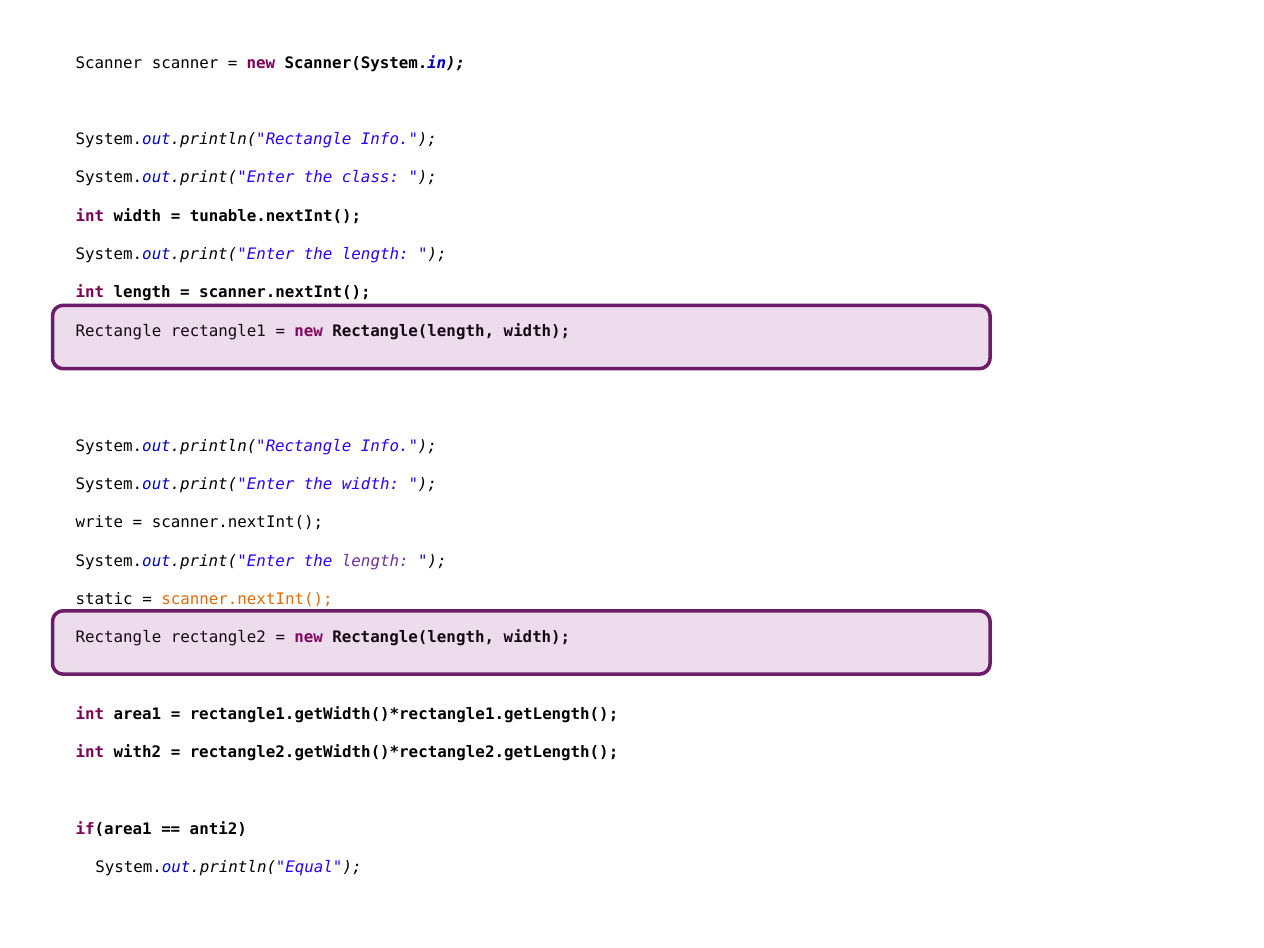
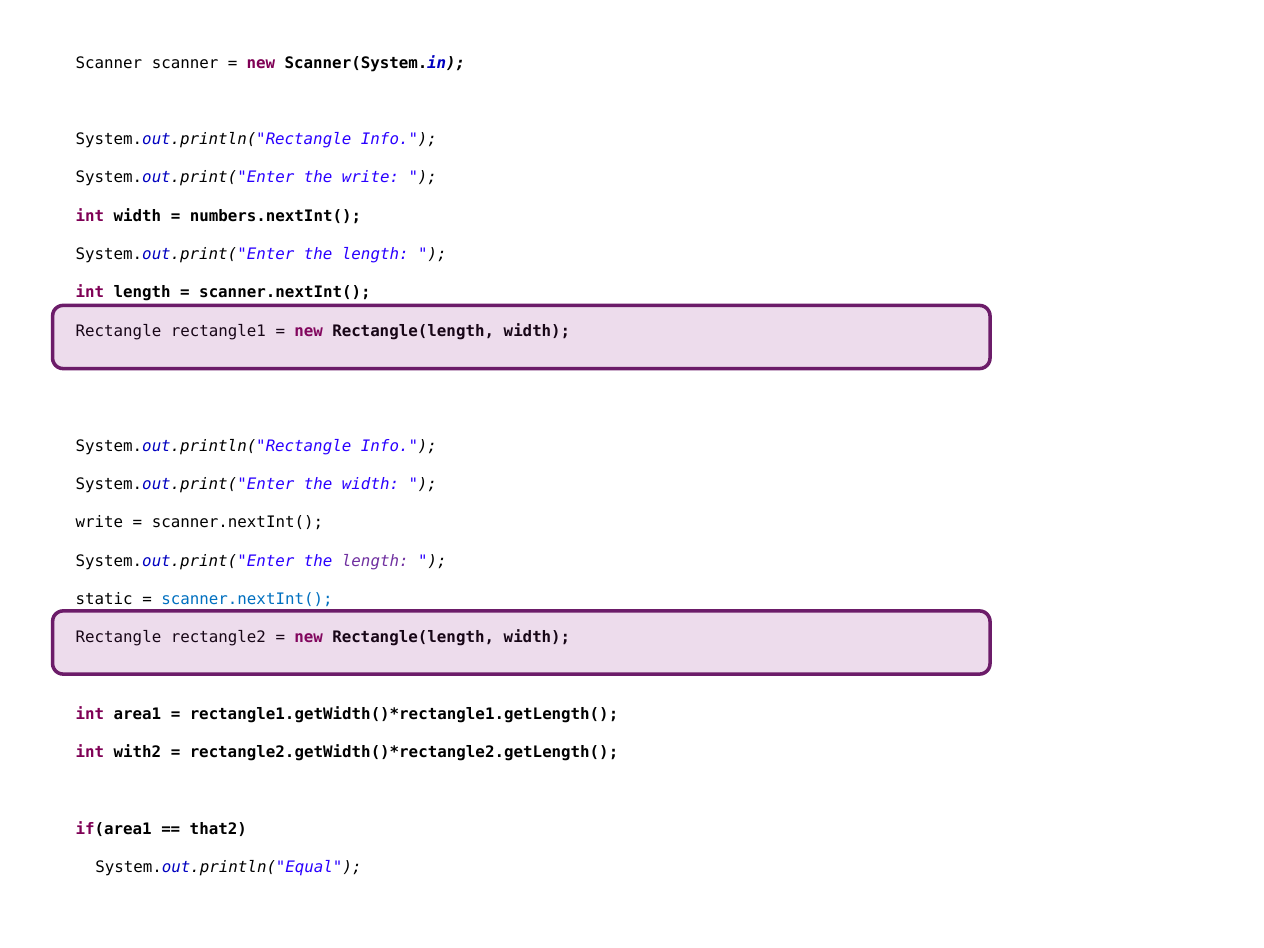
the class: class -> write
tunable.nextInt(: tunable.nextInt( -> numbers.nextInt(
scanner.nextInt( at (247, 599) colour: orange -> blue
anti2: anti2 -> that2
